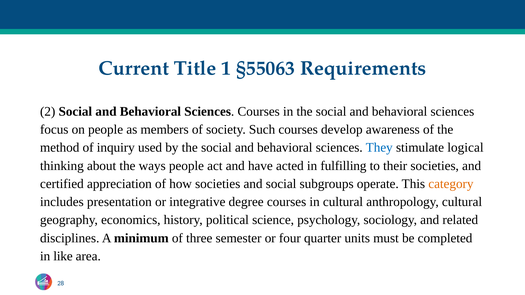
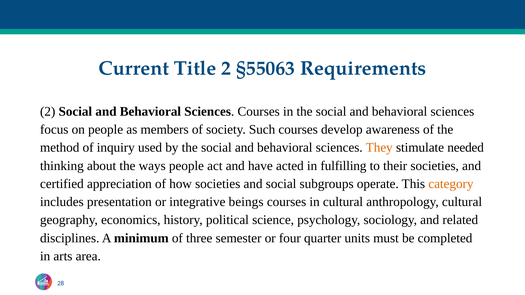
Title 1: 1 -> 2
They colour: blue -> orange
logical: logical -> needed
degree: degree -> beings
like: like -> arts
